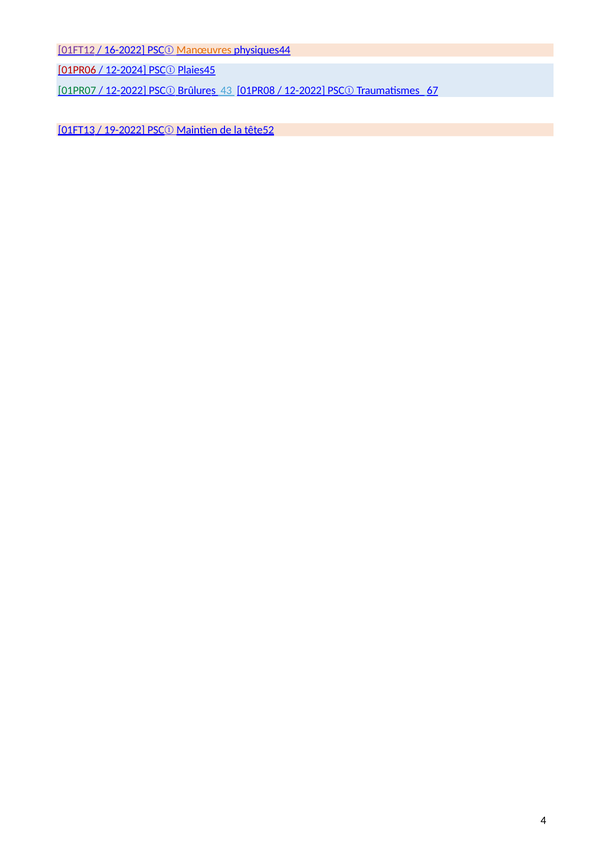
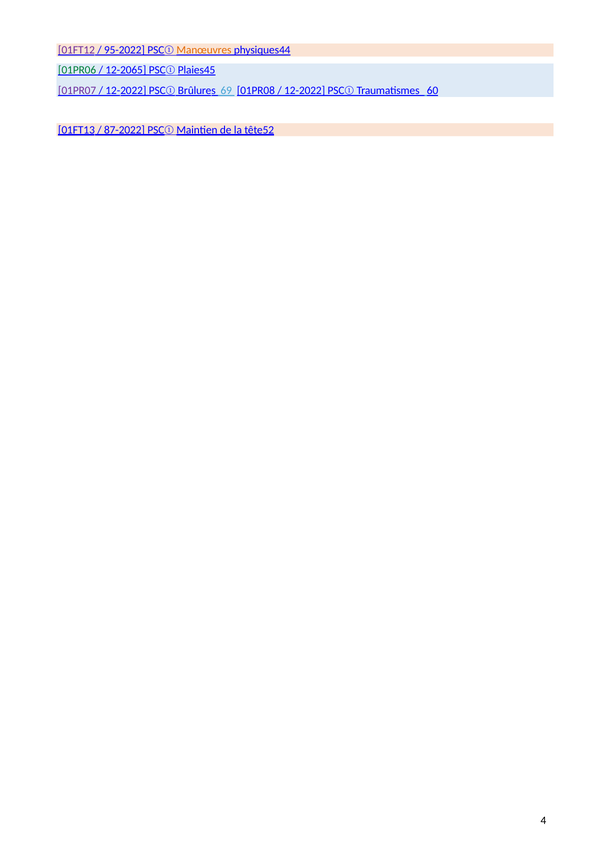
16-2022: 16-2022 -> 95-2022
01PR06 colour: red -> green
12-2024: 12-2024 -> 12-2065
01PR07 colour: green -> purple
43: 43 -> 69
67: 67 -> 60
19-2022: 19-2022 -> 87-2022
